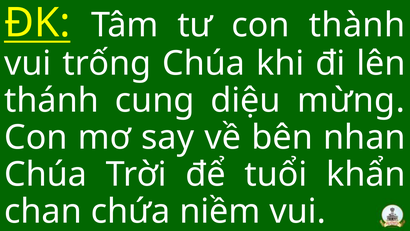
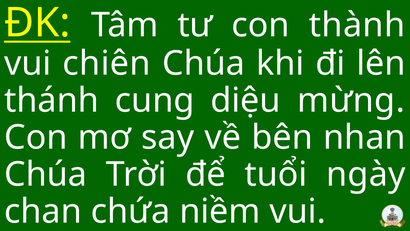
trống: trống -> chiên
khẩn: khẩn -> ngày
